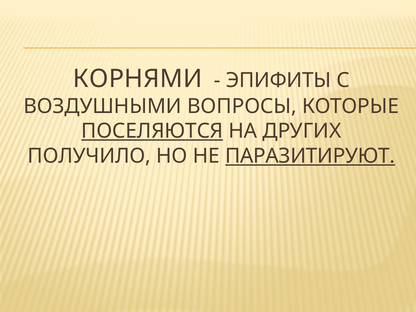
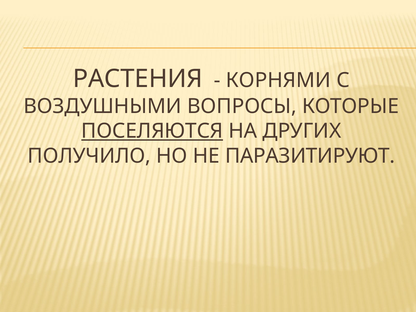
КОРНЯМИ: КОРНЯМИ -> РАСТЕНИЯ
ЭПИФИТЫ: ЭПИФИТЫ -> КОРНЯМИ
ПАРАЗИТИРУЮТ underline: present -> none
